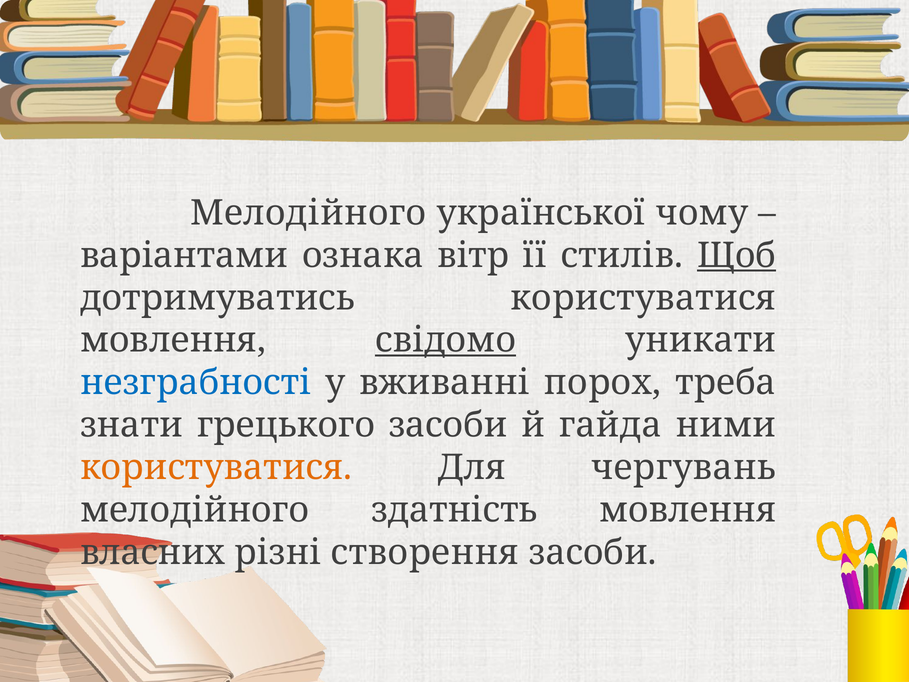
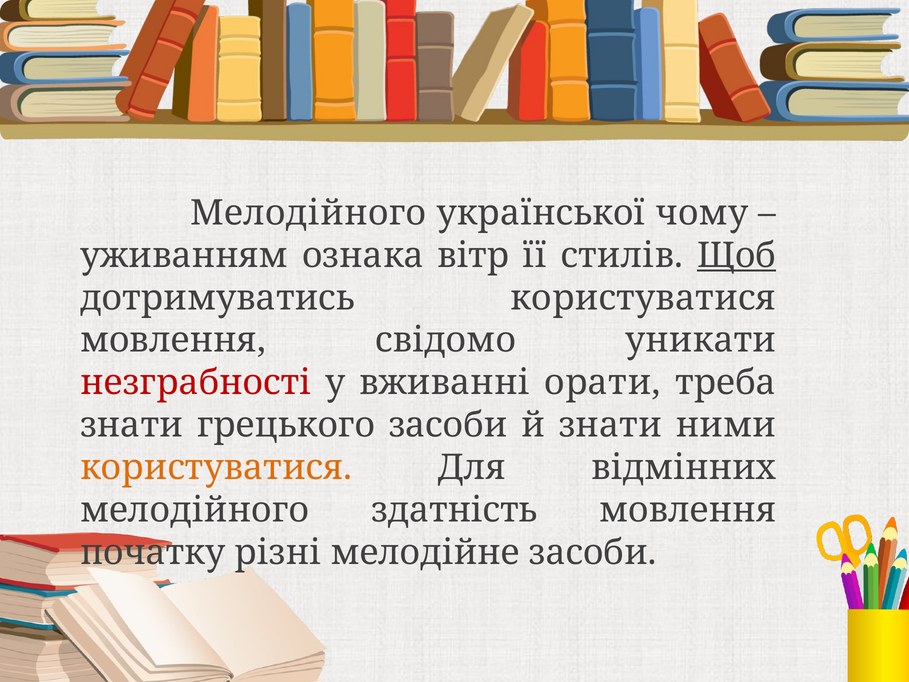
варіантами: варіантами -> уживанням
свідомо underline: present -> none
незграбності colour: blue -> red
порох: порох -> орати
й гайда: гайда -> знати
чергувань: чергувань -> відмінних
власних: власних -> початку
створення: створення -> мелодійне
